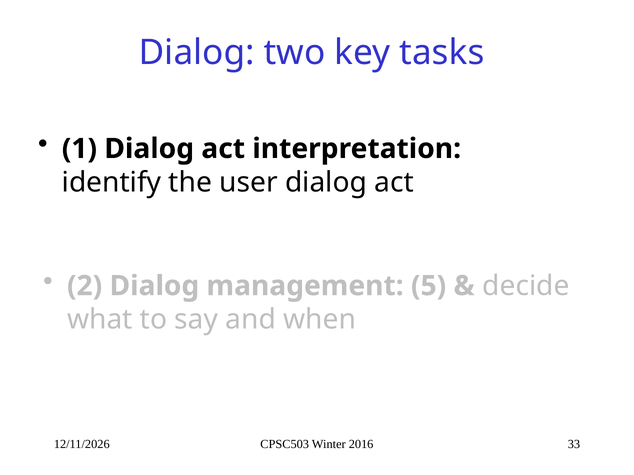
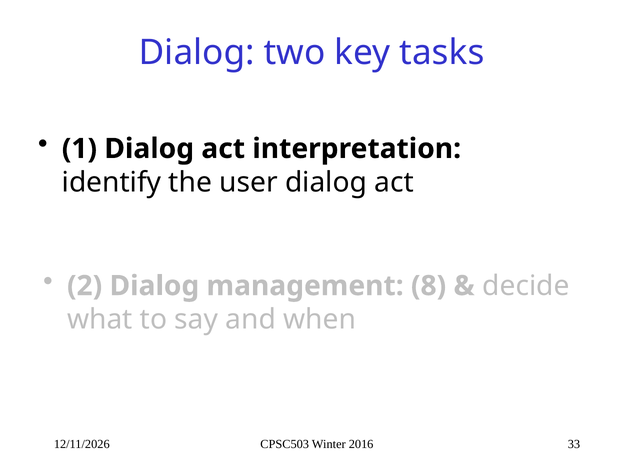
5: 5 -> 8
